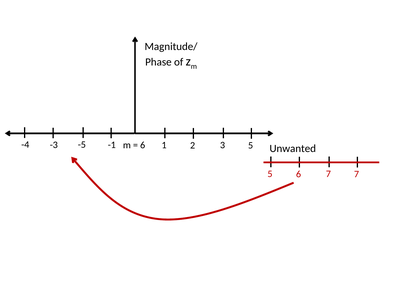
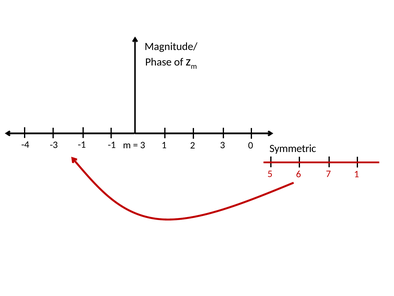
Unwanted: Unwanted -> Symmetric
-3 -5: -5 -> -1
6 at (143, 145): 6 -> 3
3 5: 5 -> 0
7 7: 7 -> 1
